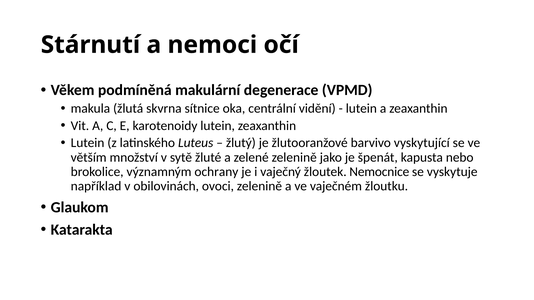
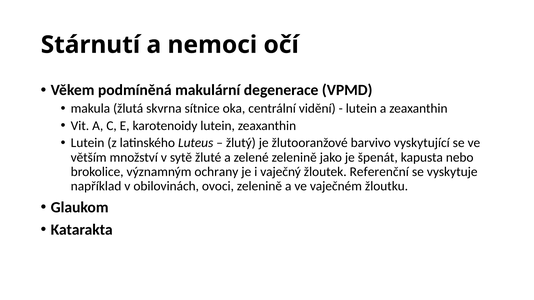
Nemocnice: Nemocnice -> Referenční
